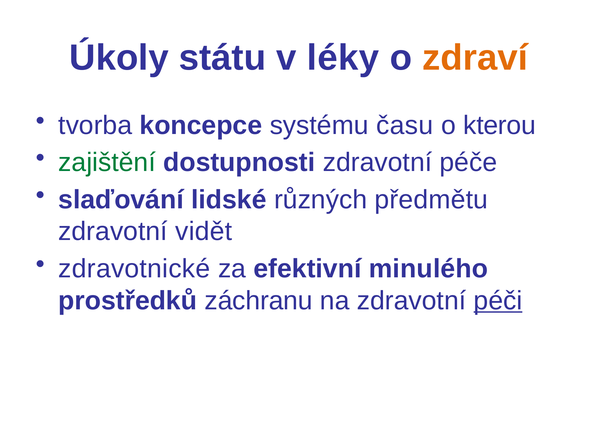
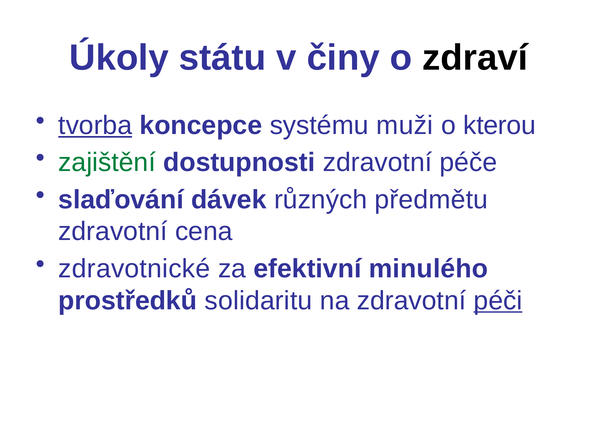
léky: léky -> činy
zdraví colour: orange -> black
tvorba underline: none -> present
času: času -> muži
lidské: lidské -> dávek
vidět: vidět -> cena
záchranu: záchranu -> solidaritu
